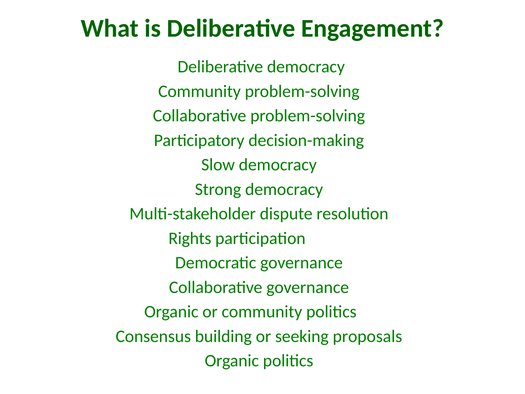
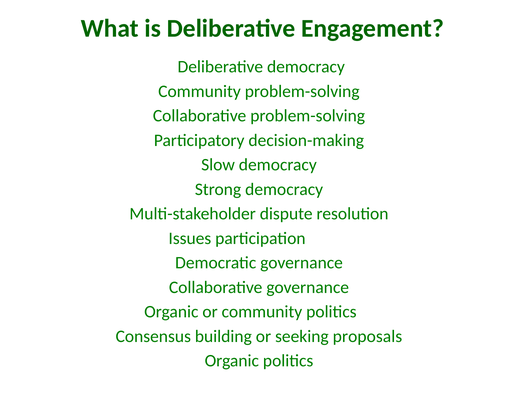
Rights: Rights -> Issues
